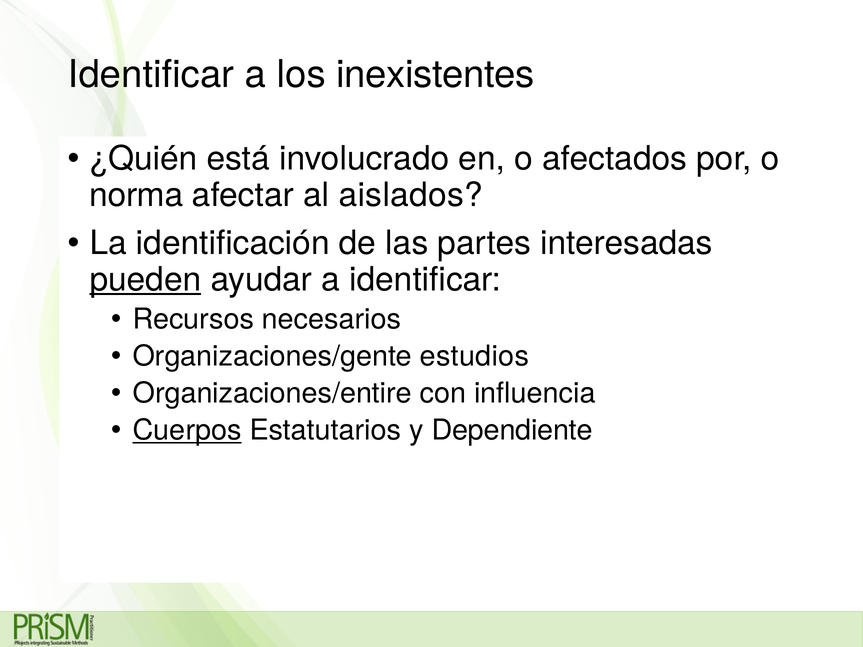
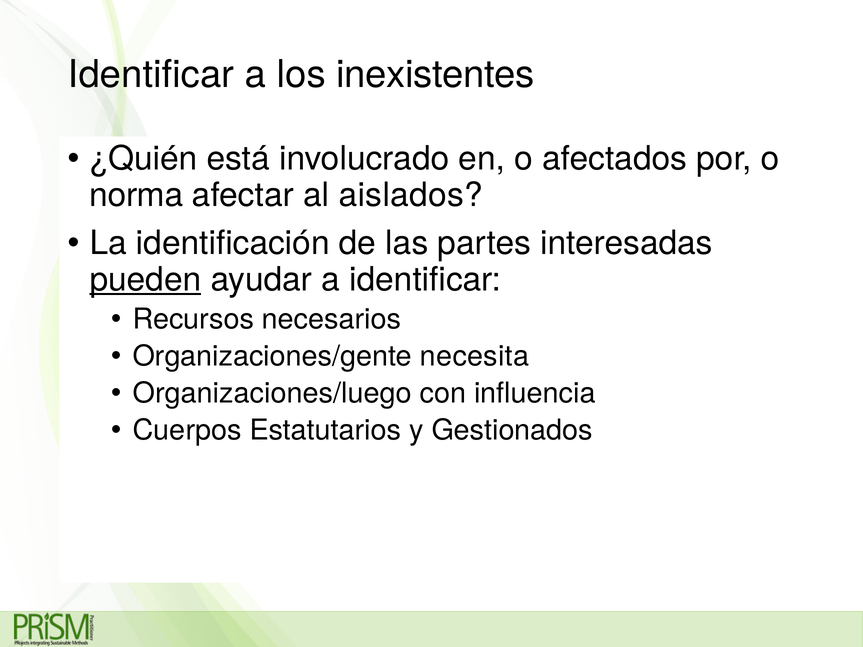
estudios: estudios -> necesita
Organizaciones/entire: Organizaciones/entire -> Organizaciones/luego
Cuerpos underline: present -> none
Dependiente: Dependiente -> Gestionados
